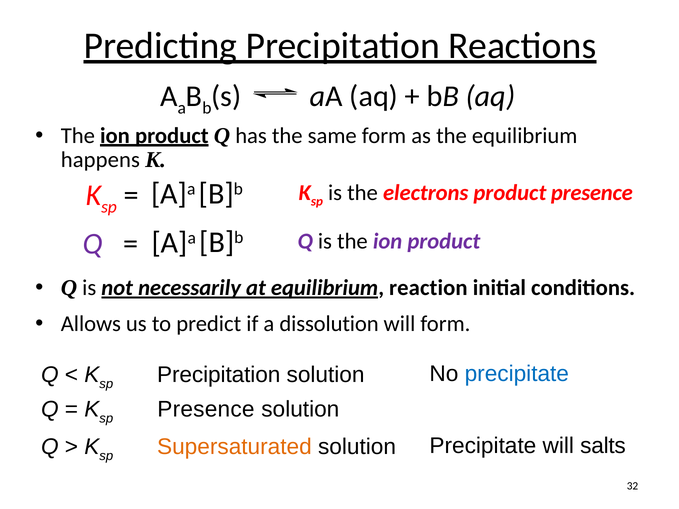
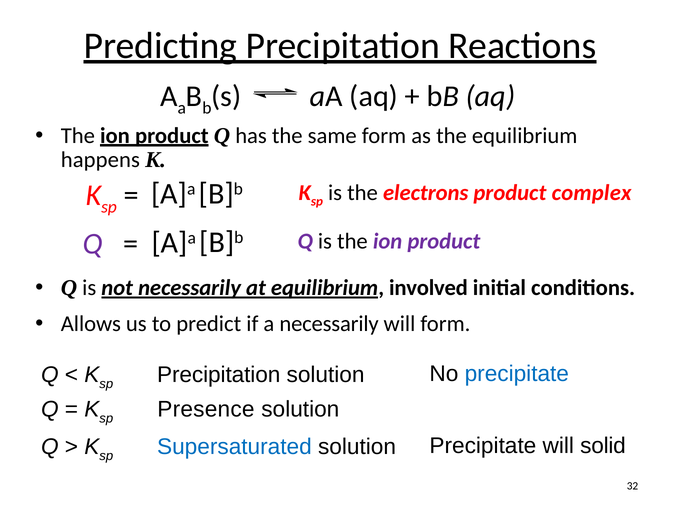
product presence: presence -> complex
reaction: reaction -> involved
a dissolution: dissolution -> necessarily
Supersaturated colour: orange -> blue
salts: salts -> solid
